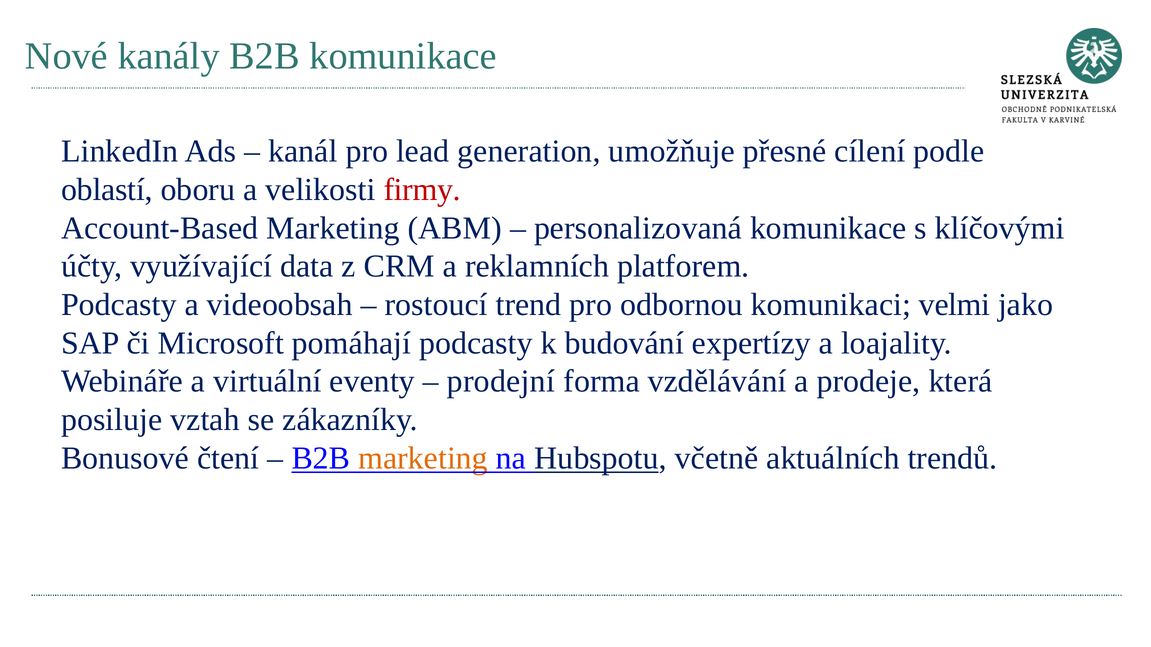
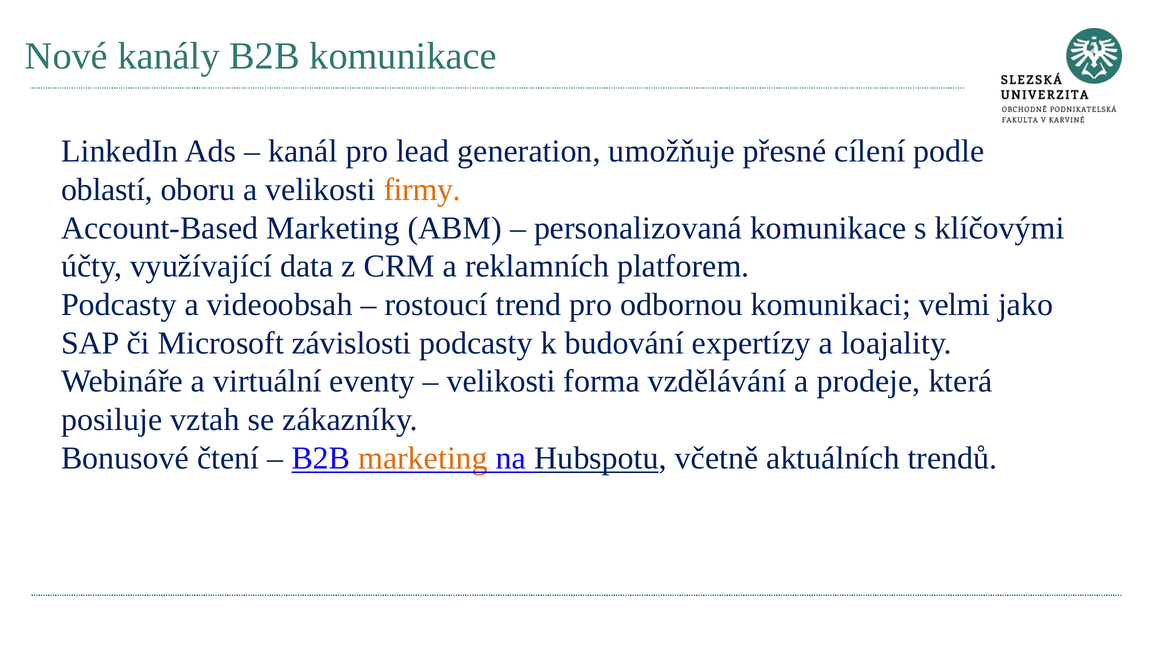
firmy colour: red -> orange
pomáhají: pomáhají -> závislosti
prodejní at (501, 382): prodejní -> velikosti
